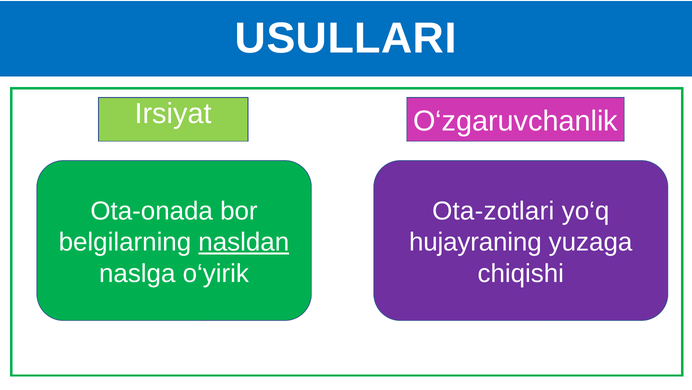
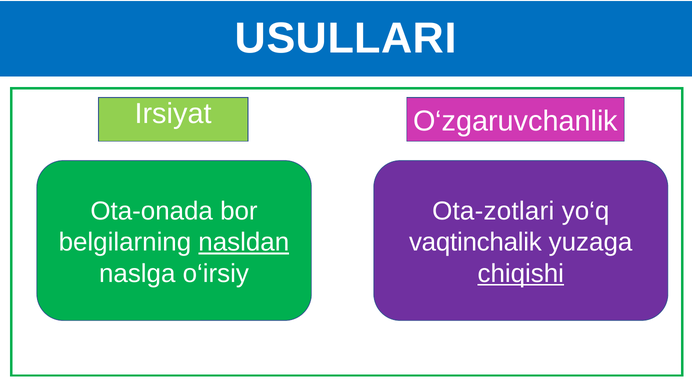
hujayraning: hujayraning -> vaqtinchalik
o‘yirik: o‘yirik -> o‘irsiy
chiqishi underline: none -> present
